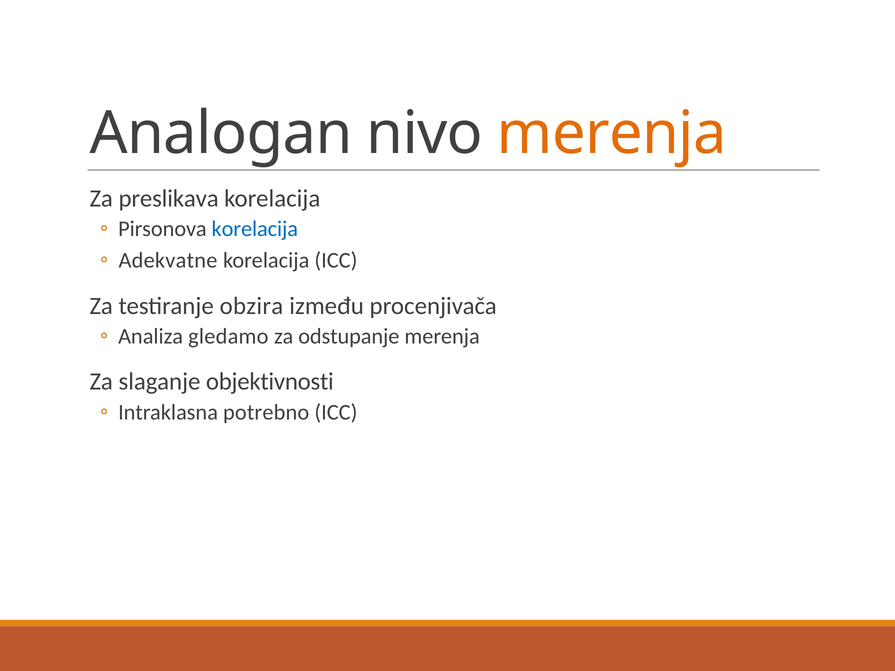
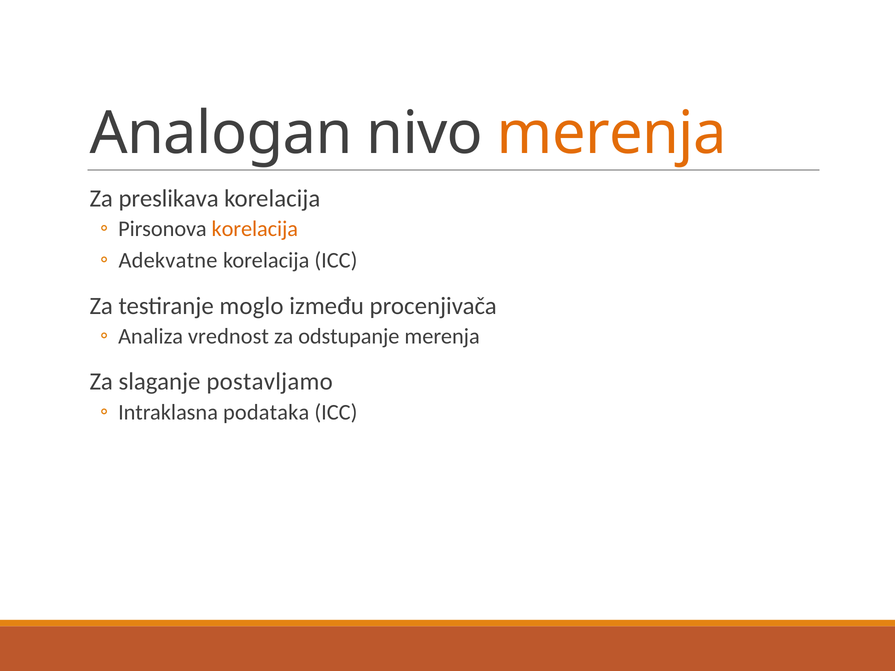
korelacija at (255, 229) colour: blue -> orange
obzira: obzira -> moglo
gledamo: gledamo -> vrednost
objektivnosti: objektivnosti -> postavljamo
potrebno: potrebno -> podataka
